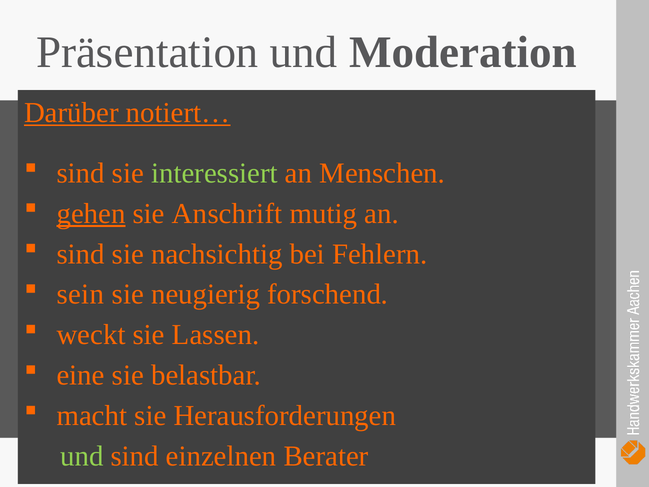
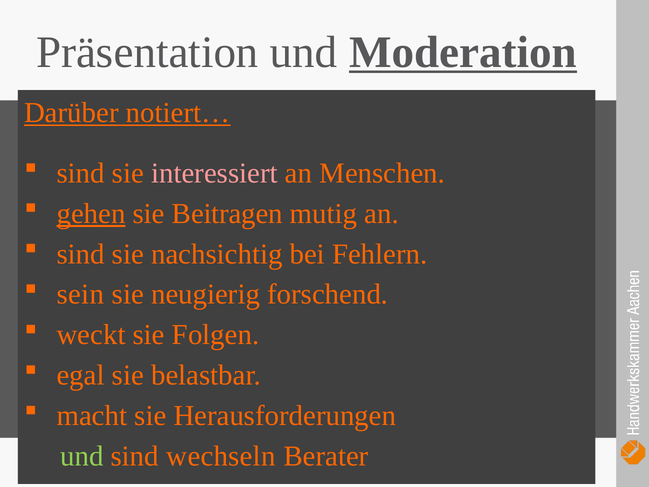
Moderation underline: none -> present
interessiert colour: light green -> pink
Anschrift: Anschrift -> Beitragen
Lassen: Lassen -> Folgen
eine: eine -> egal
einzelnen: einzelnen -> wechseln
